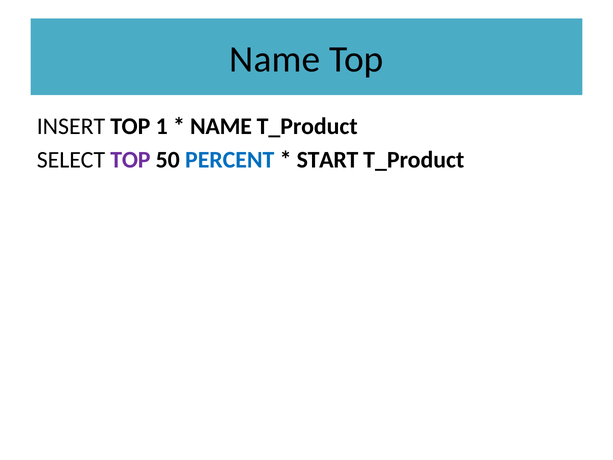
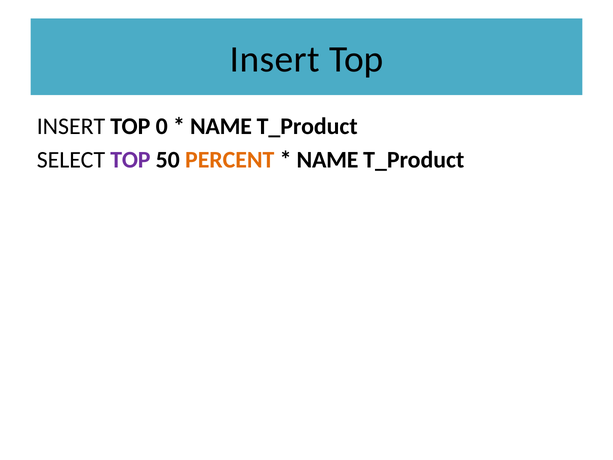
Name at (275, 59): Name -> Insert
1: 1 -> 0
PERCENT colour: blue -> orange
START at (328, 160): START -> NAME
